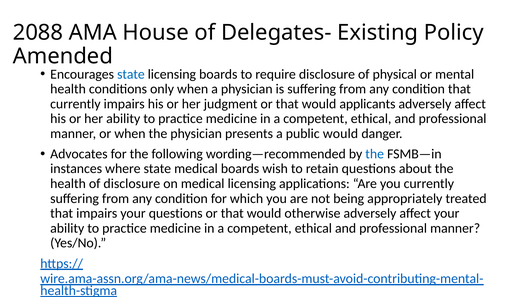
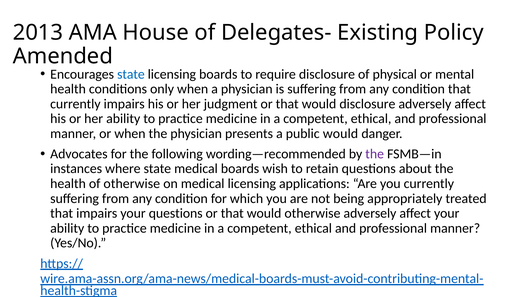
2088: 2088 -> 2013
would applicants: applicants -> disclosure
the at (375, 154) colour: blue -> purple
of disclosure: disclosure -> otherwise
